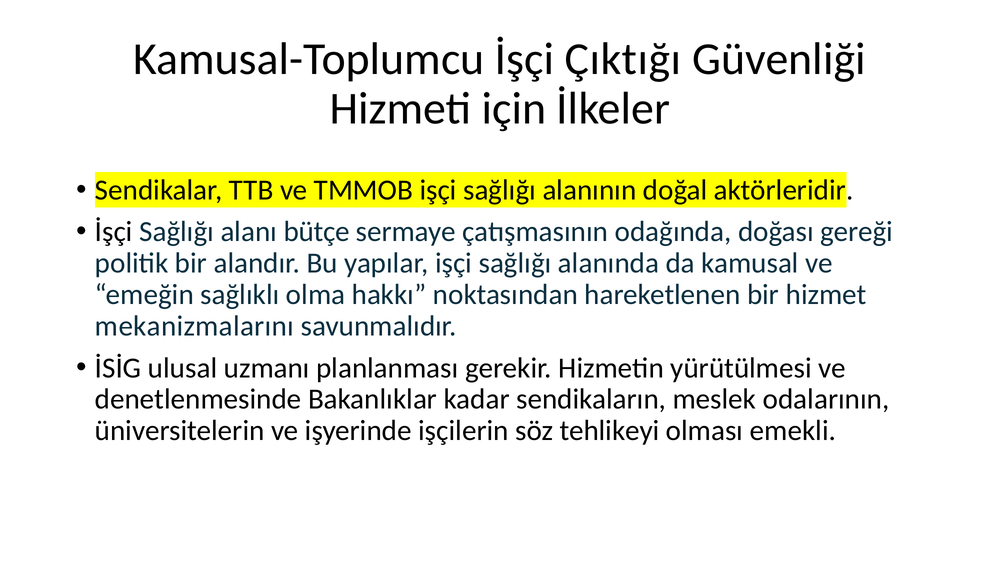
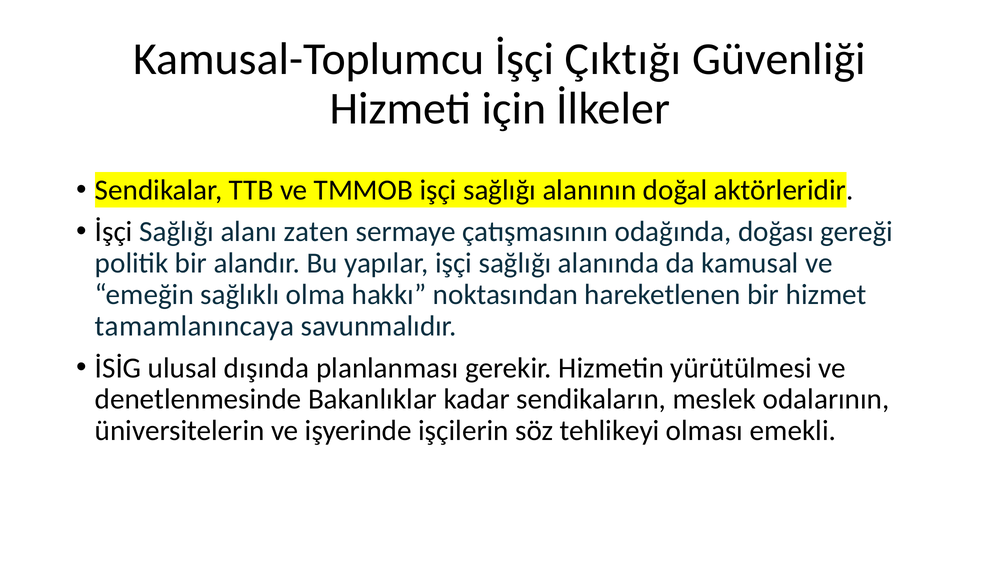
bütçe: bütçe -> zaten
mekanizmalarını: mekanizmalarını -> tamamlanıncaya
uzmanı: uzmanı -> dışında
